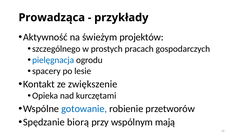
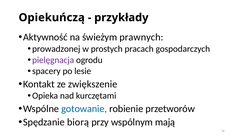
Prowadząca: Prowadząca -> Opiekuńczą
projektów: projektów -> prawnych
szczególnego: szczególnego -> prowadzonej
pielęgnacja colour: blue -> purple
